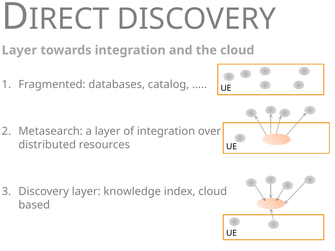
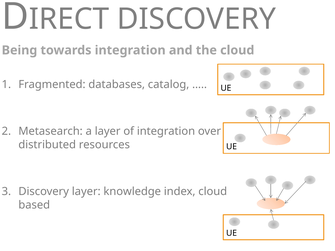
Layer at (19, 50): Layer -> Being
